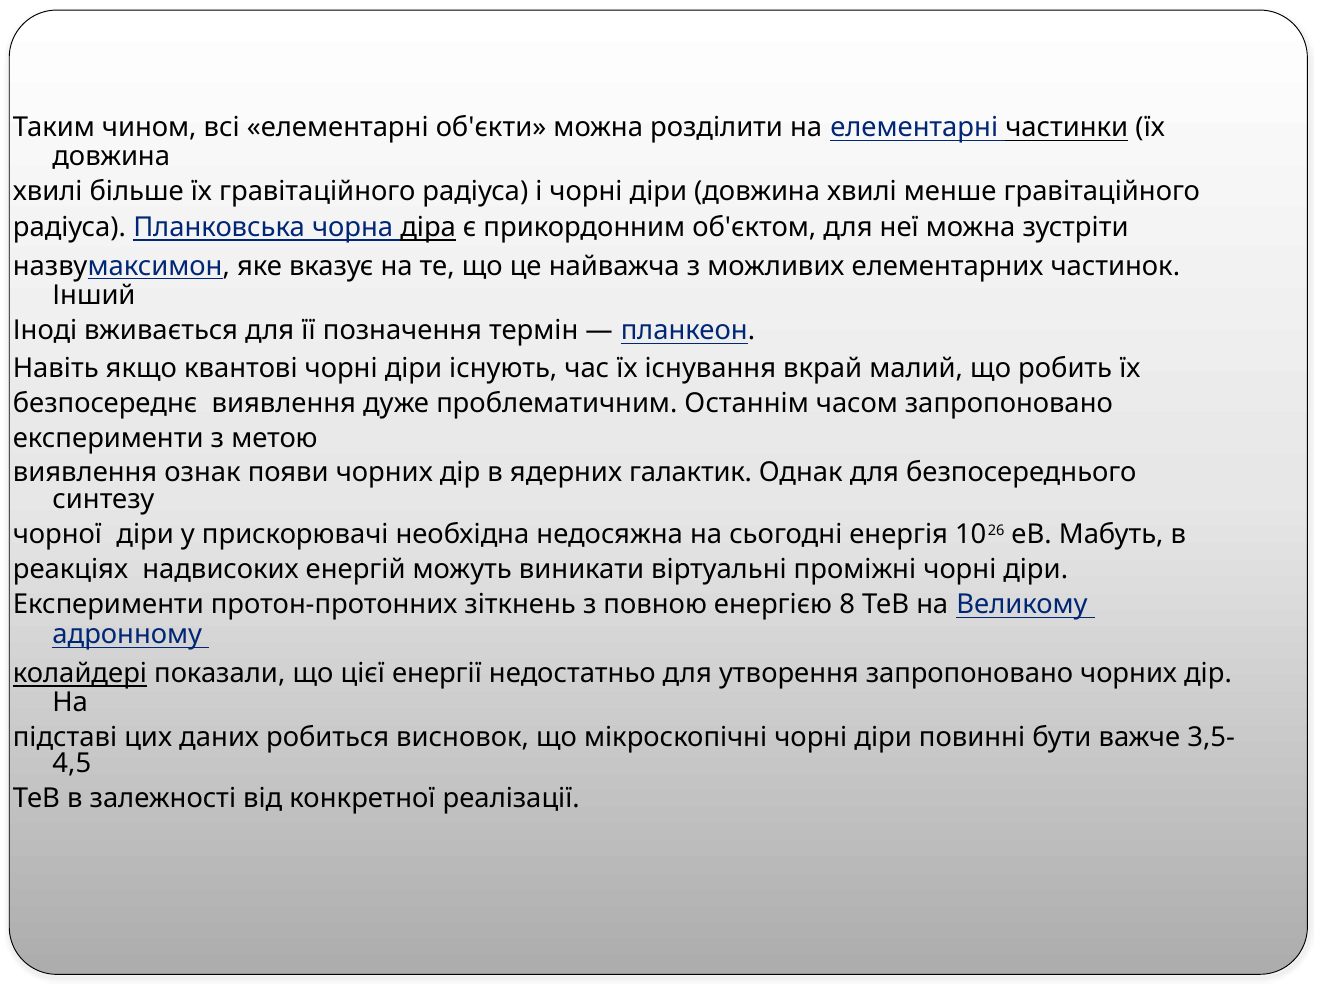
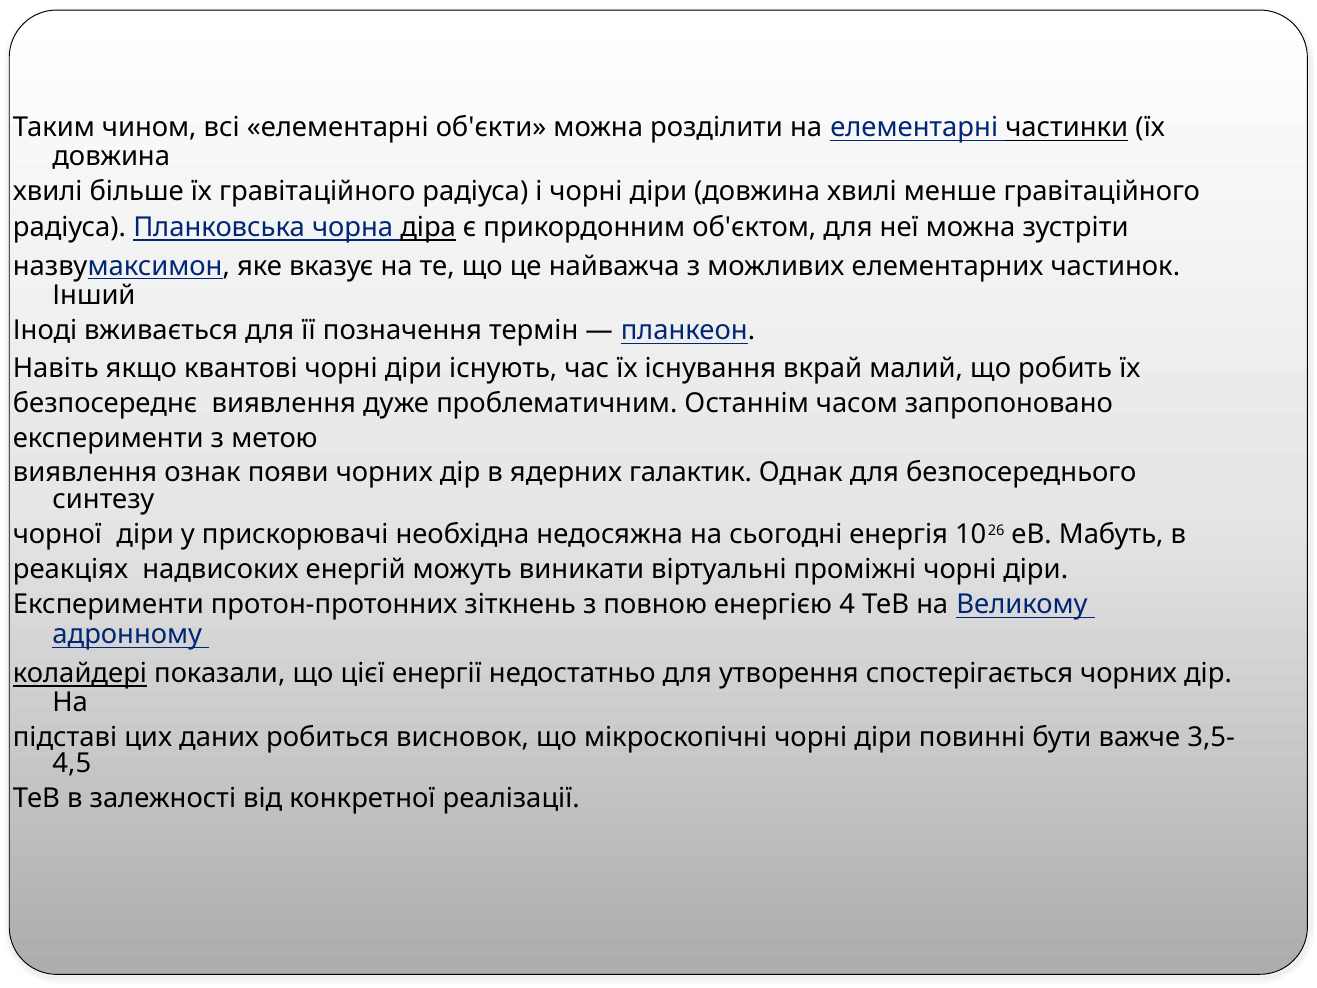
8: 8 -> 4
утворення запропоновано: запропоновано -> спостерігається
